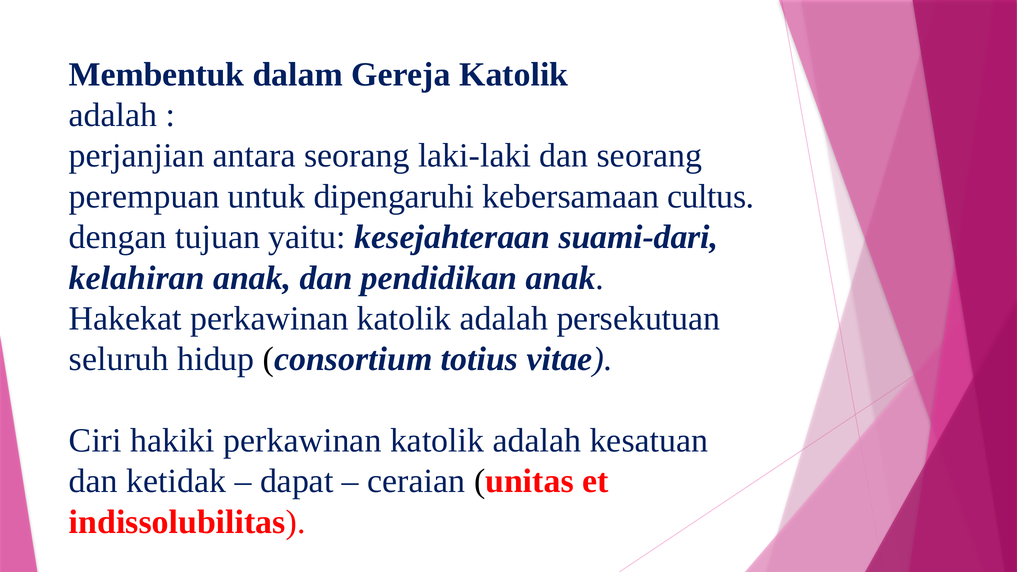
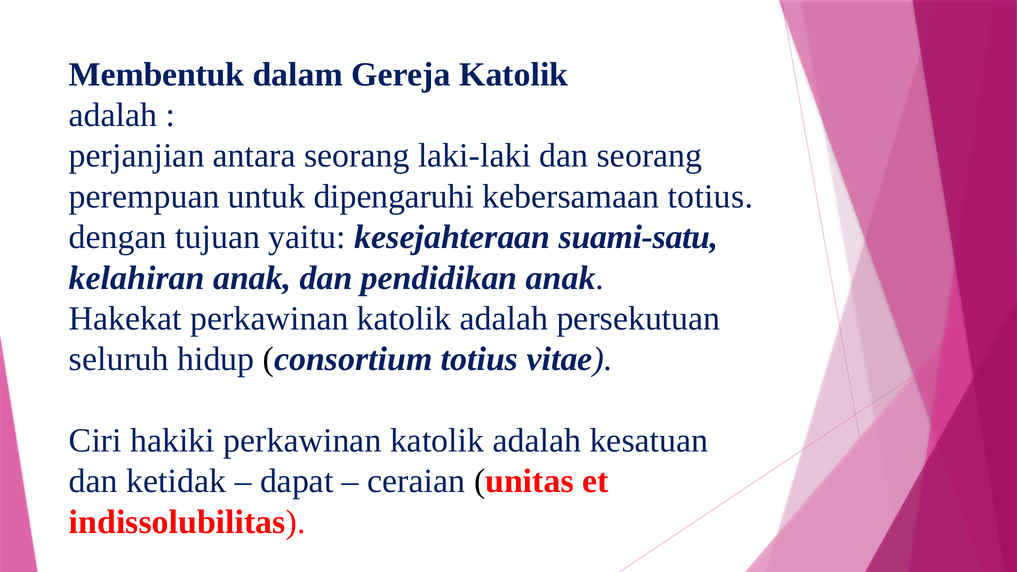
kebersamaan cultus: cultus -> totius
suami-dari: suami-dari -> suami-satu
